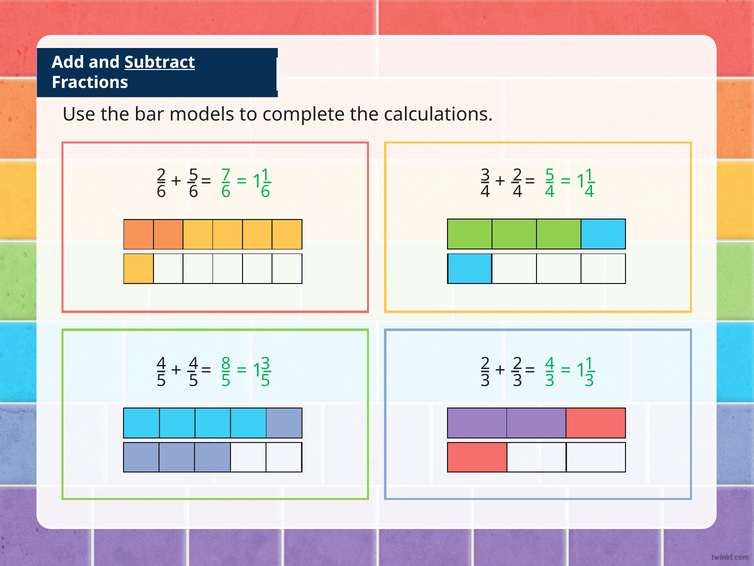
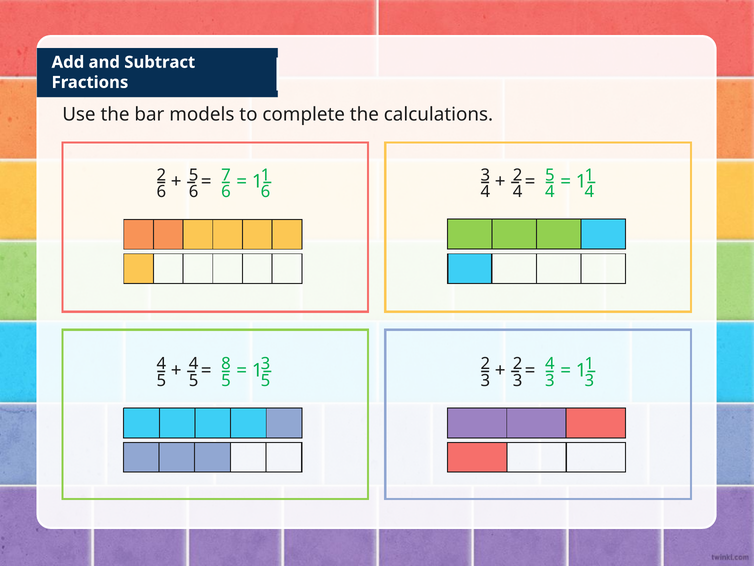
Subtract underline: present -> none
